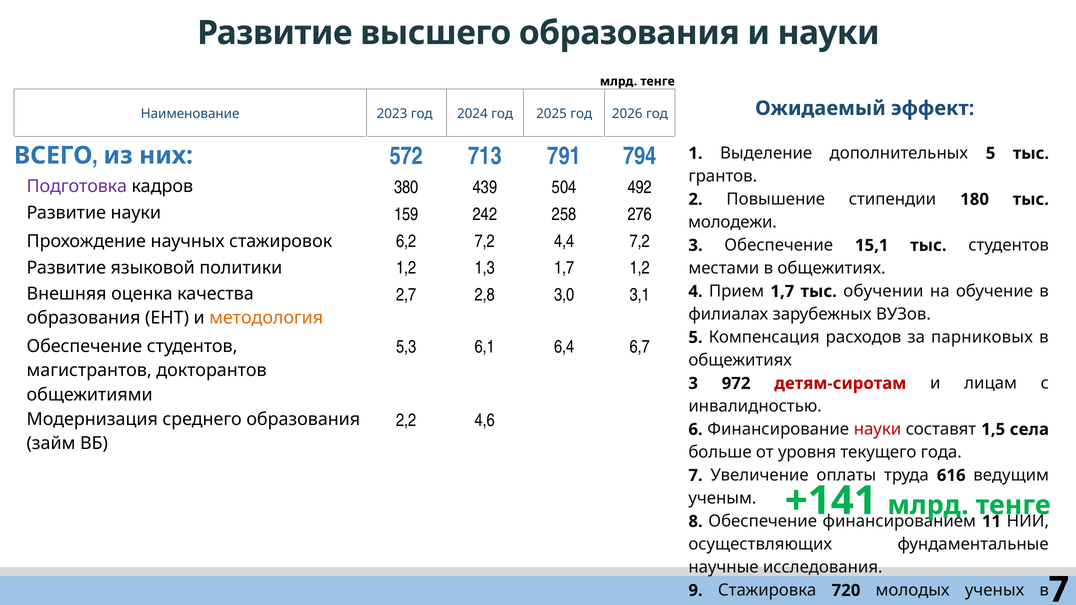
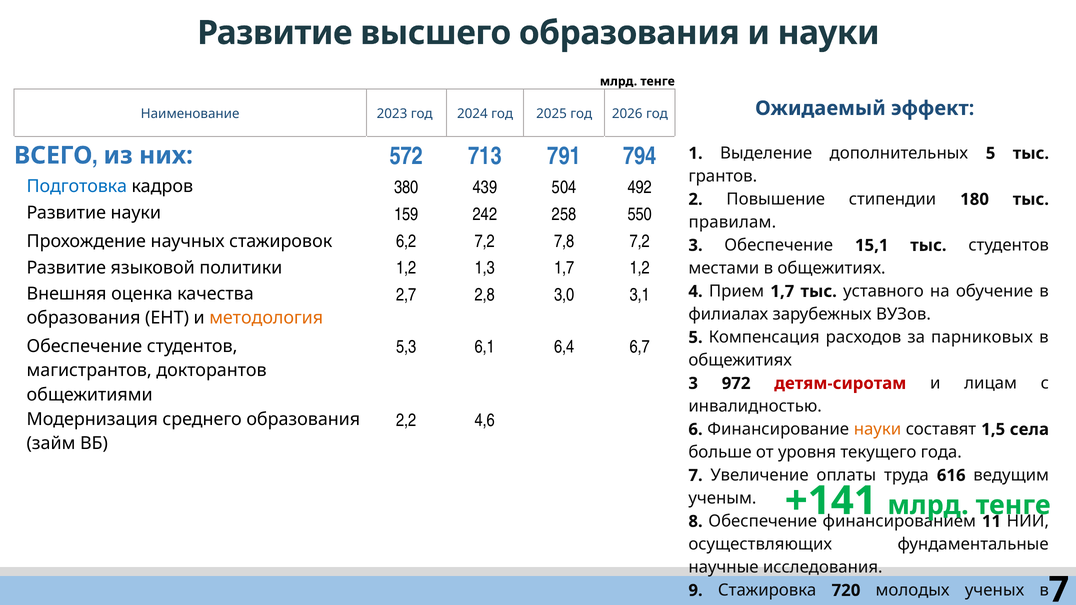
Подготовка colour: purple -> blue
276: 276 -> 550
молодежи: молодежи -> правилам
4,4: 4,4 -> 7,8
обучении: обучении -> уставного
науки at (878, 430) colour: red -> orange
